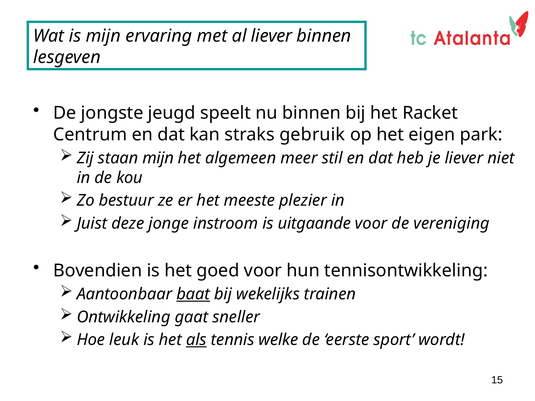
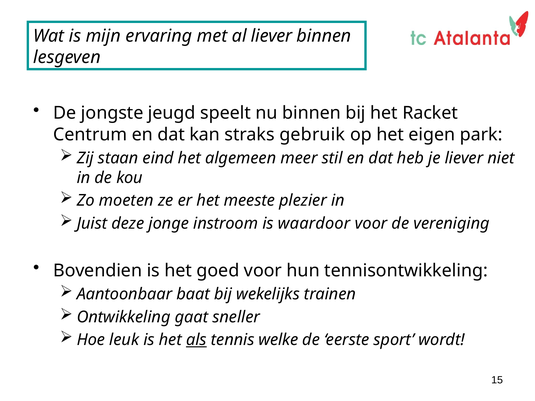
staan mijn: mijn -> eind
bestuur: bestuur -> moeten
uitgaande: uitgaande -> waardoor
baat underline: present -> none
